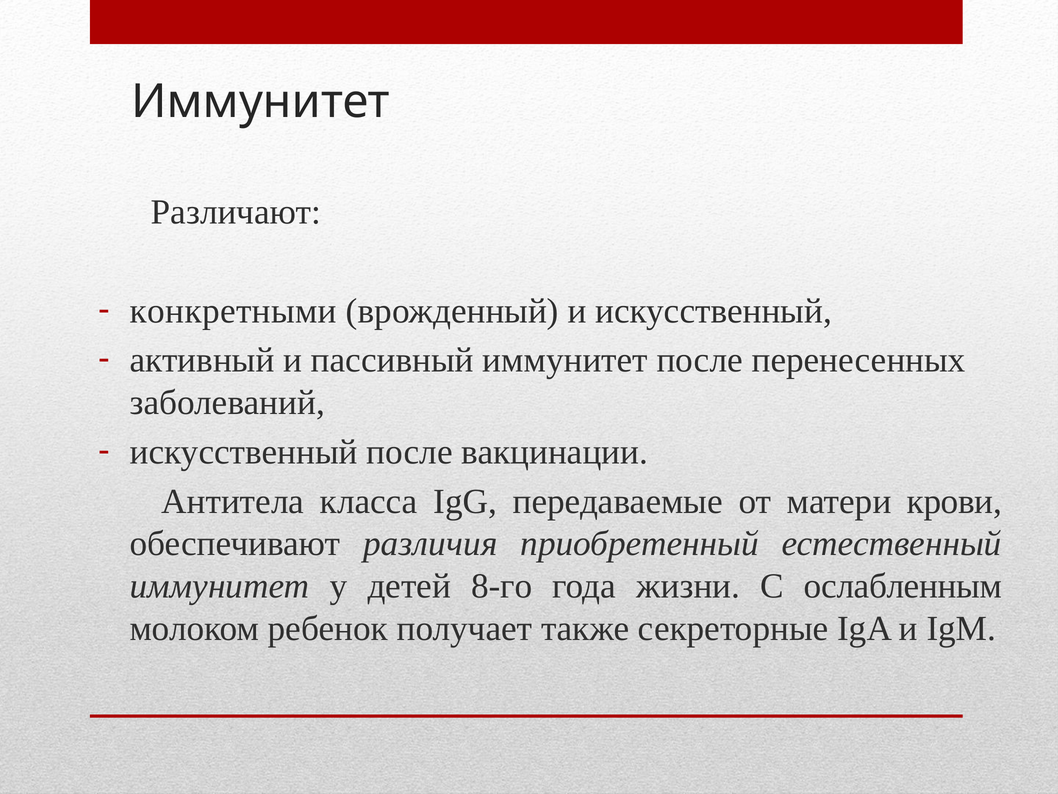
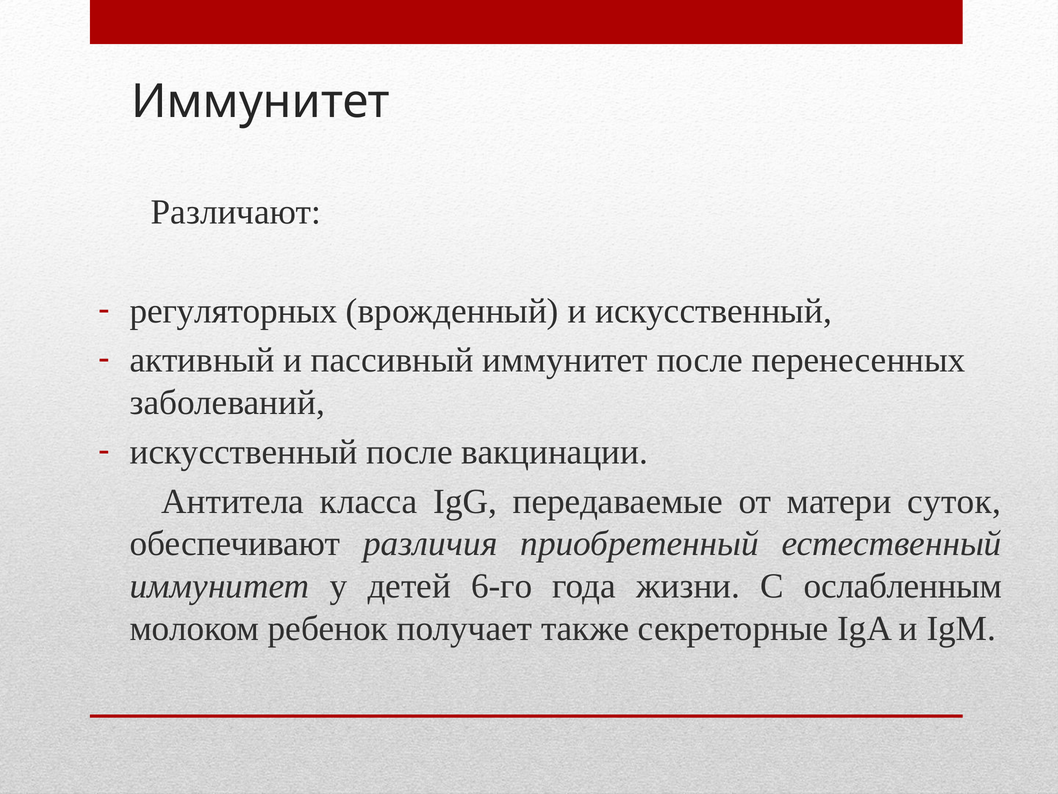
конкретными: конкретными -> регуляторных
крови: крови -> суток
8-го: 8-го -> 6-го
